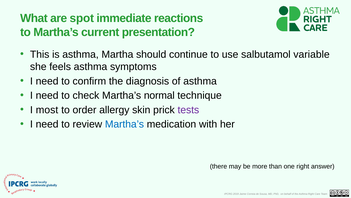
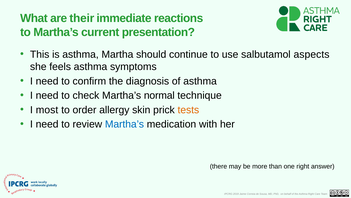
spot: spot -> their
variable: variable -> aspects
tests colour: purple -> orange
